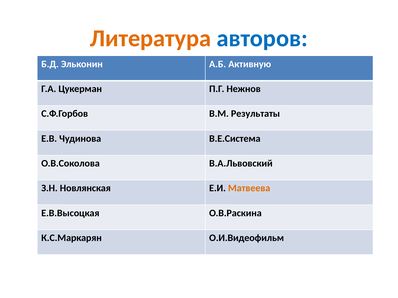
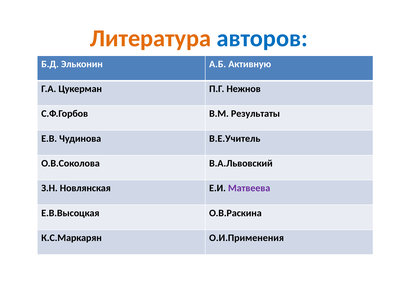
В.Е.Система: В.Е.Система -> В.Е.Учитель
Матвеева colour: orange -> purple
О.И.Видеофильм: О.И.Видеофильм -> О.И.Применения
